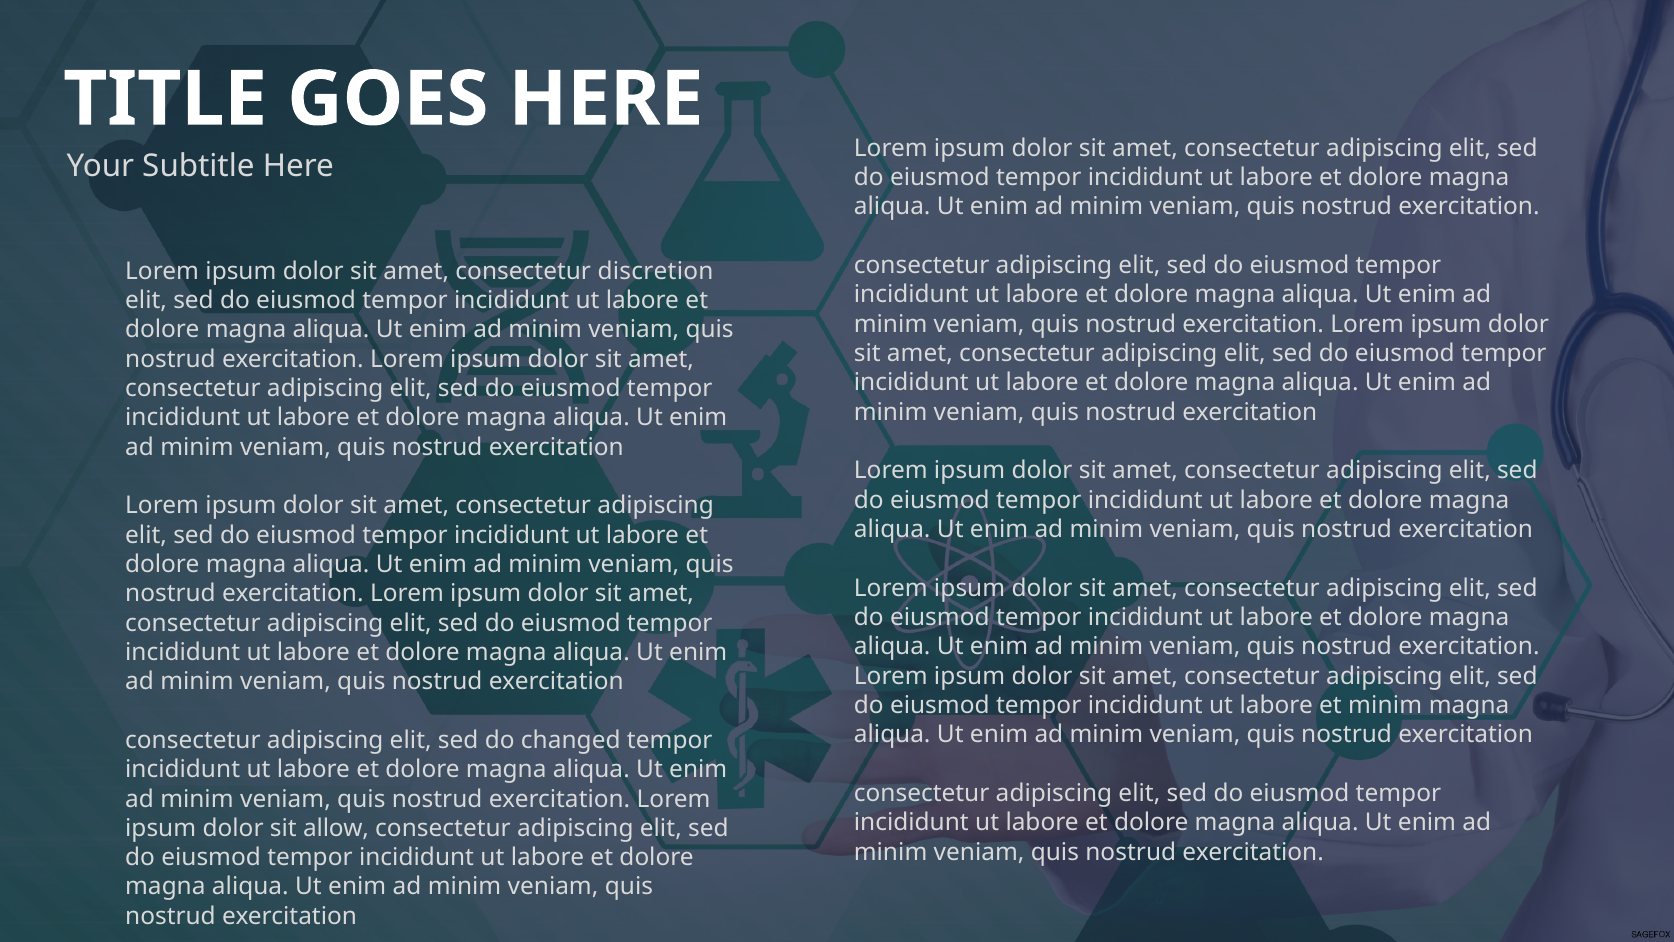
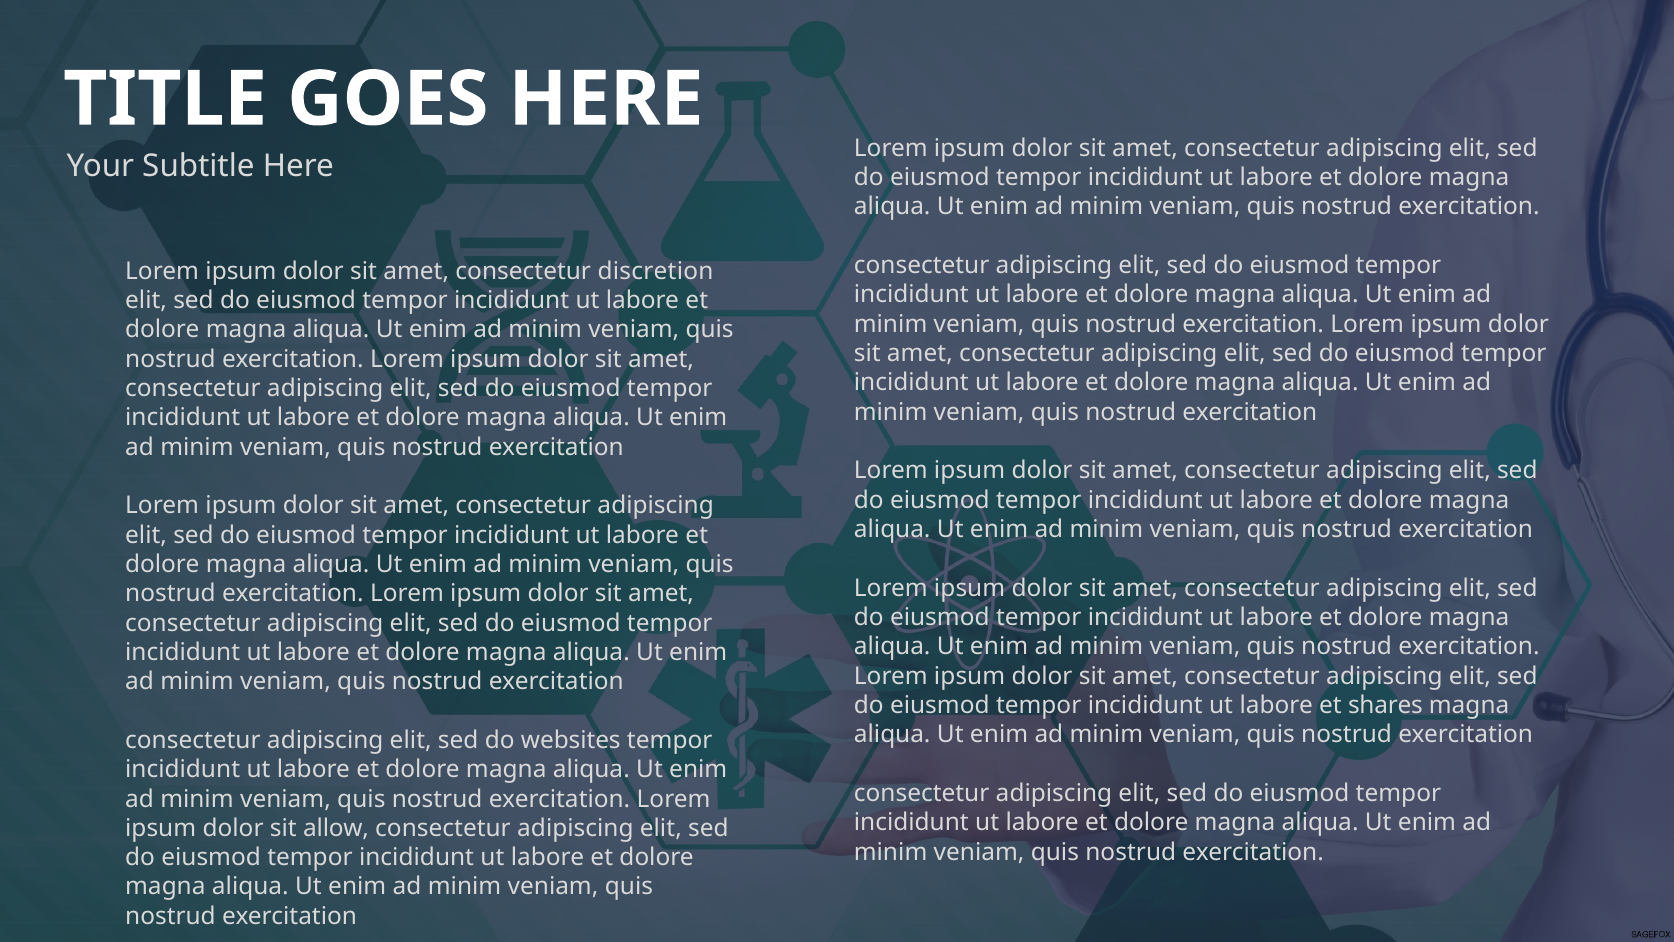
et minim: minim -> shares
changed: changed -> websites
